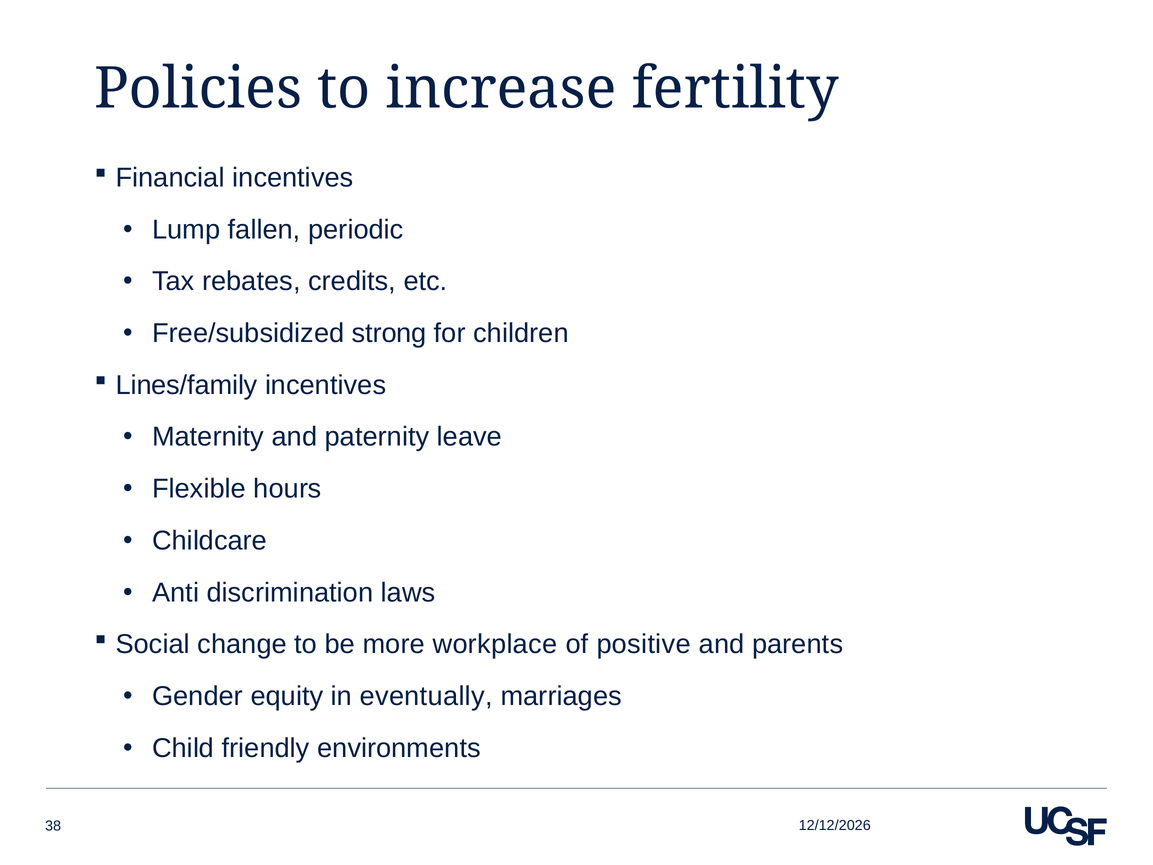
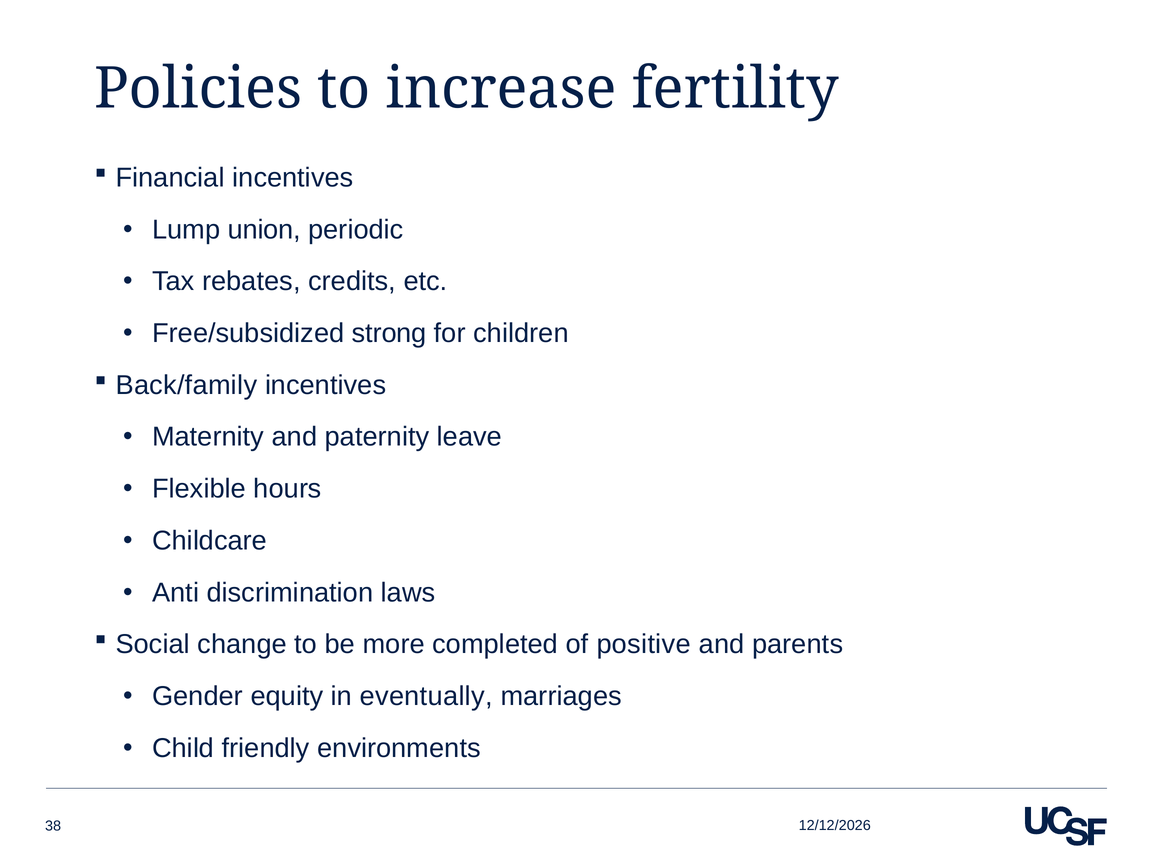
fallen: fallen -> union
Lines/family: Lines/family -> Back/family
workplace: workplace -> completed
